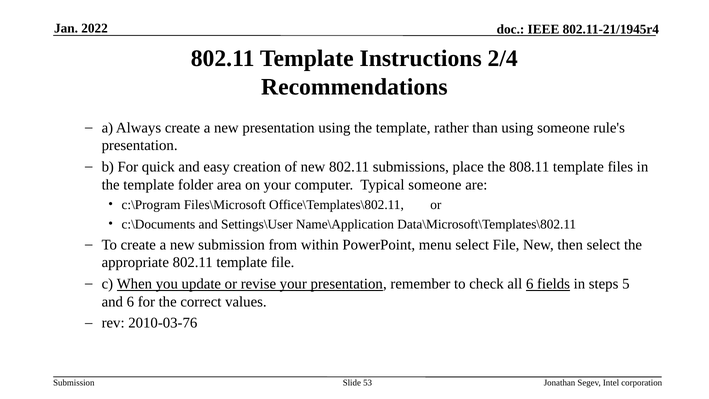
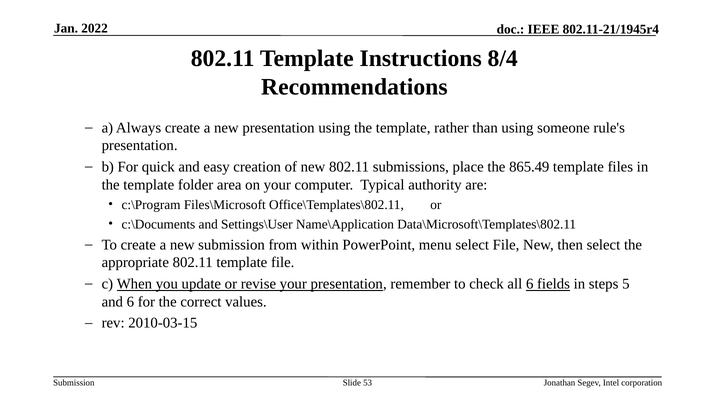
2/4: 2/4 -> 8/4
808.11: 808.11 -> 865.49
Typical someone: someone -> authority
2010-03-76: 2010-03-76 -> 2010-03-15
